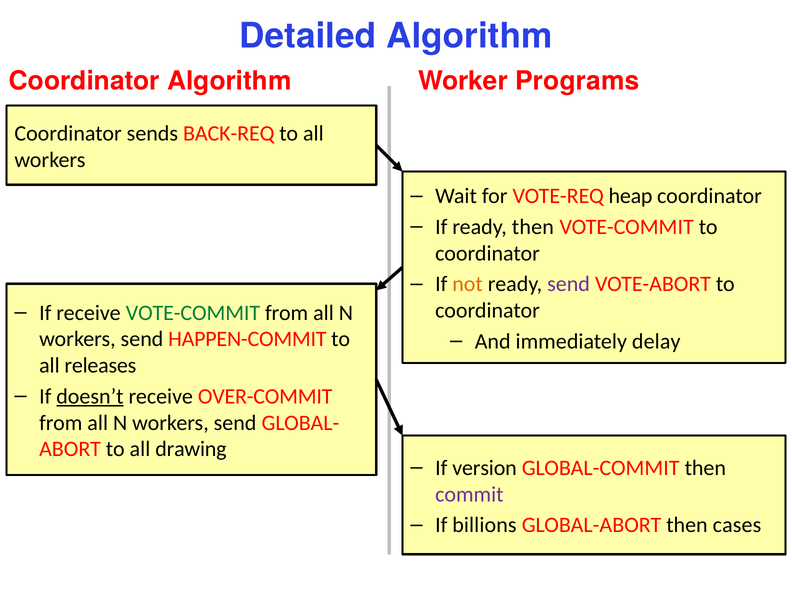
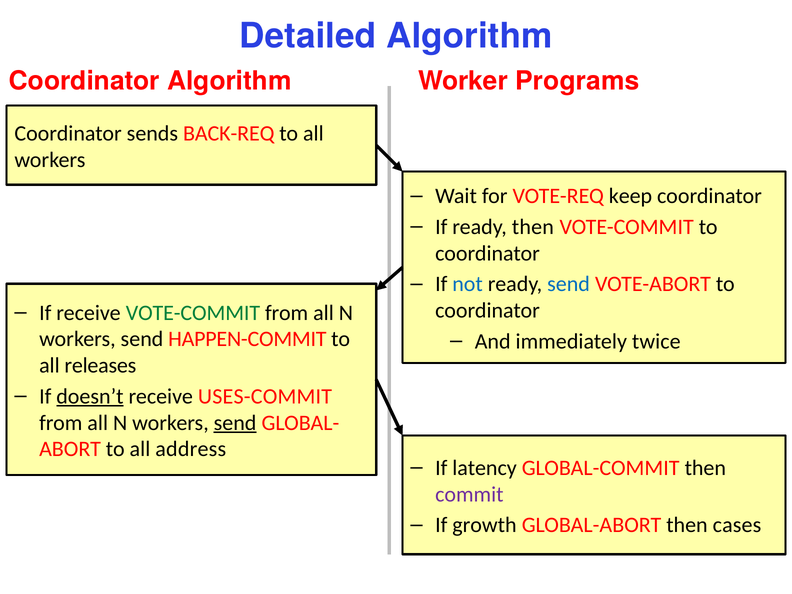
heap: heap -> keep
not colour: orange -> blue
send at (569, 284) colour: purple -> blue
delay: delay -> twice
OVER-COMMIT: OVER-COMMIT -> USES-COMMIT
send at (235, 423) underline: none -> present
drawing: drawing -> address
version: version -> latency
billions: billions -> growth
